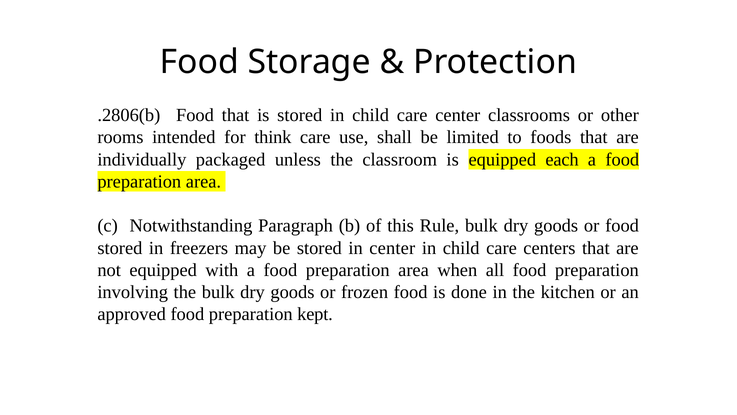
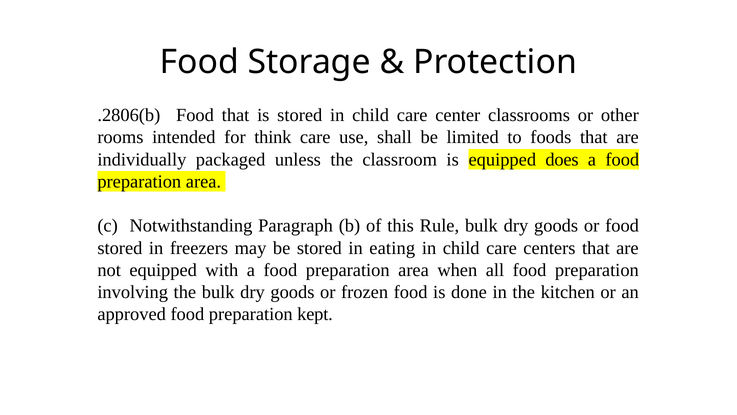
each: each -> does
in center: center -> eating
